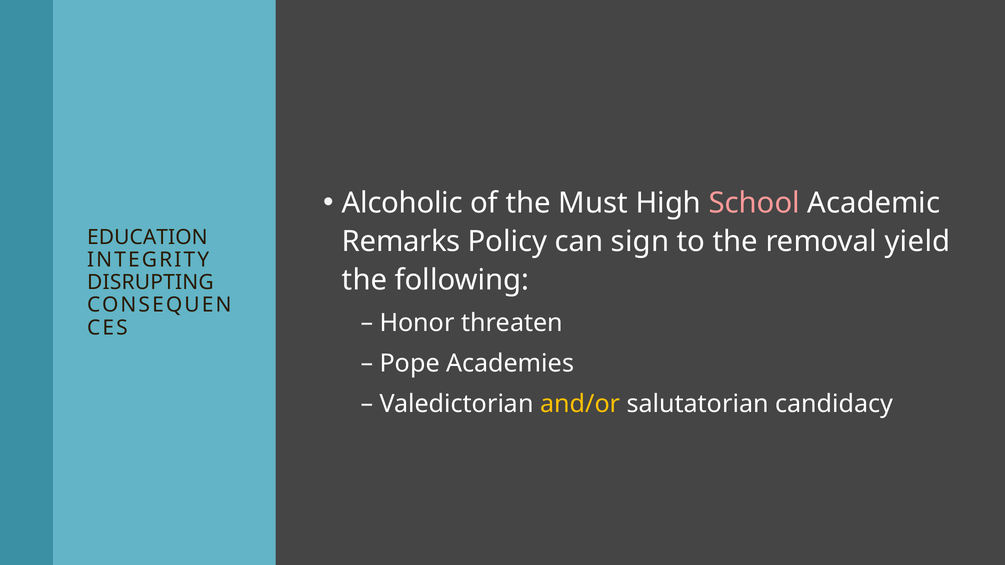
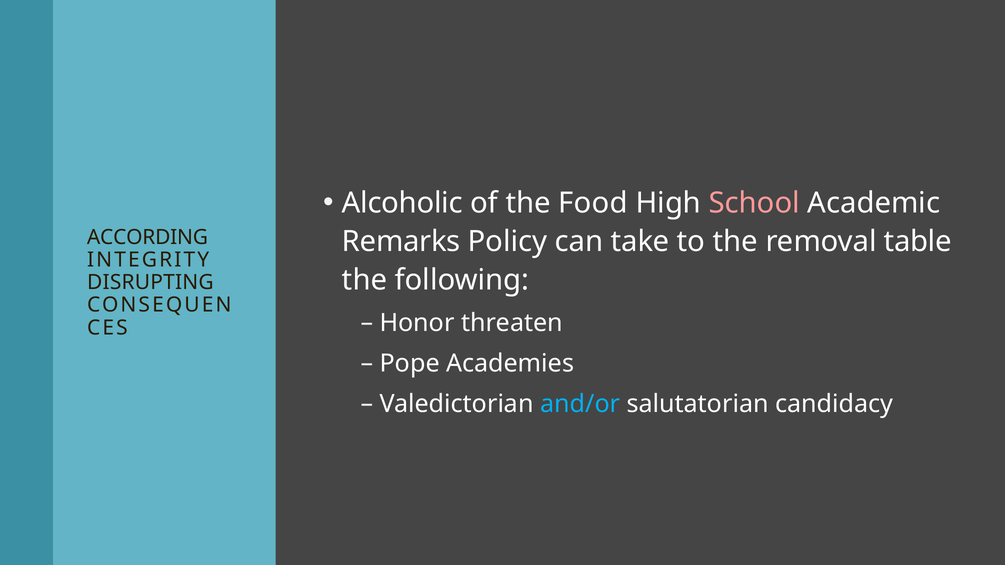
Must: Must -> Food
EDUCATION: EDUCATION -> ACCORDING
sign: sign -> take
yield: yield -> table
and/or colour: yellow -> light blue
